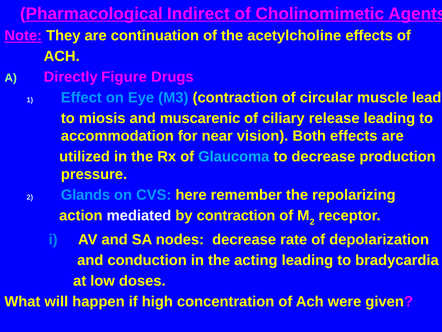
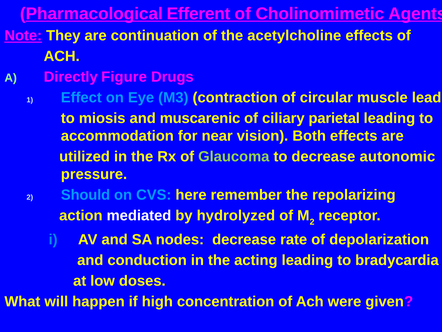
Indirect: Indirect -> Efferent
release: release -> parietal
Glaucoma colour: light blue -> light green
production: production -> autonomic
Glands: Glands -> Should
by contraction: contraction -> hydrolyzed
